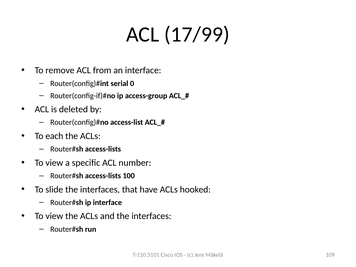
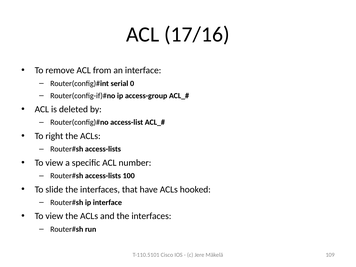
17/99: 17/99 -> 17/16
each: each -> right
